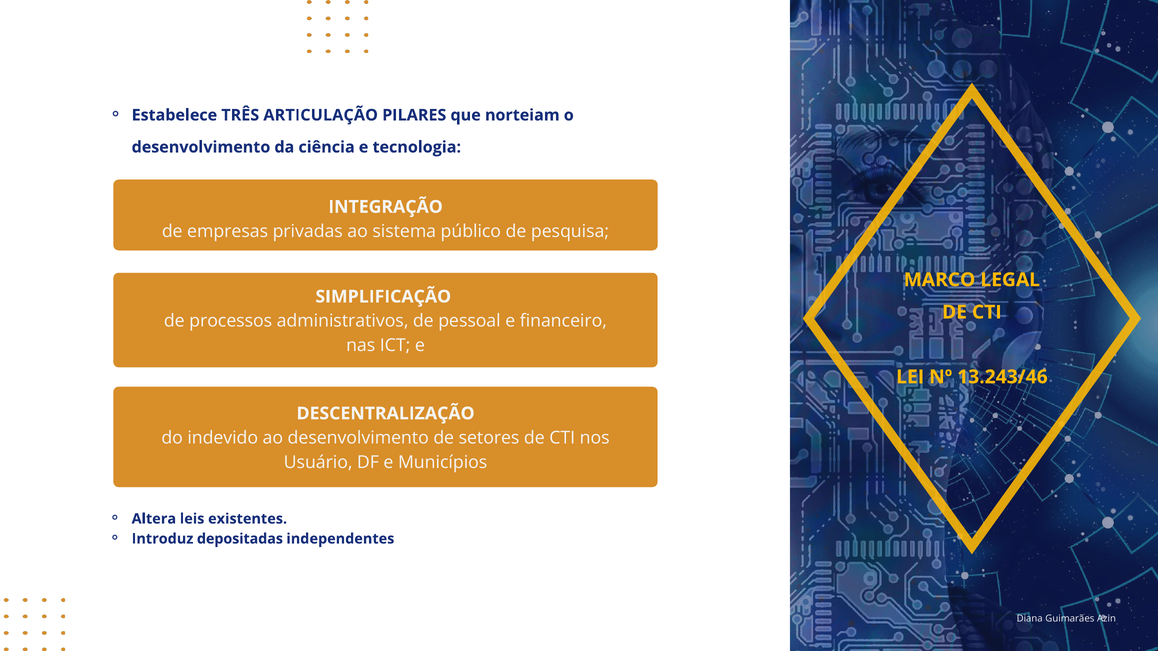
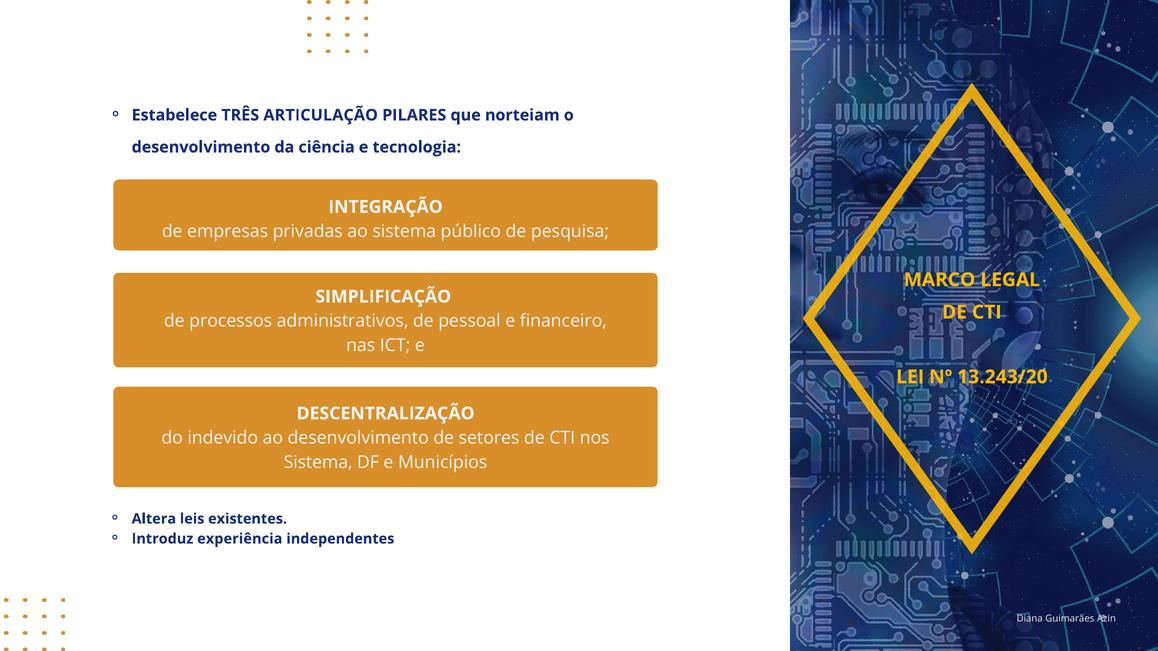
13.243/46: 13.243/46 -> 13.243/20
Usuário at (318, 462): Usuário -> Sistema
depositadas: depositadas -> experiência
